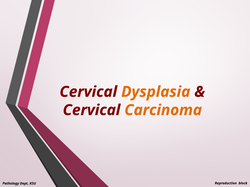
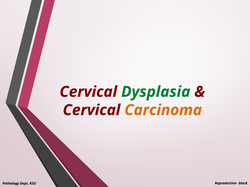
Dysplasia colour: orange -> green
